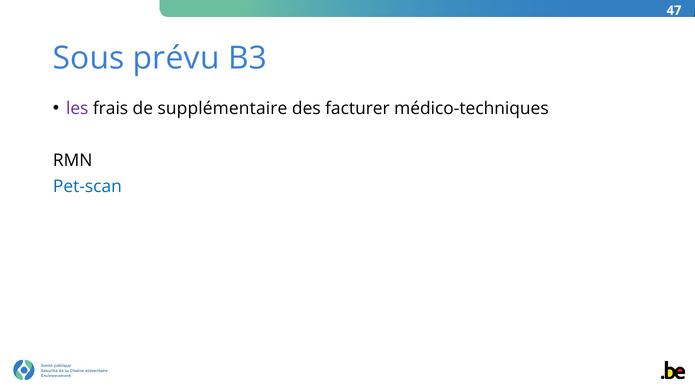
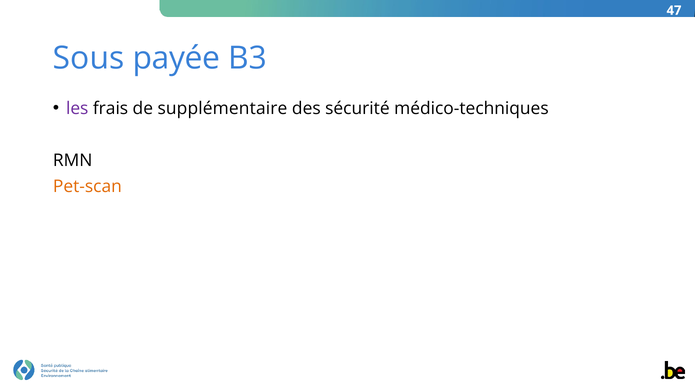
prévu: prévu -> payée
facturer: facturer -> sécurité
Pet-scan colour: blue -> orange
